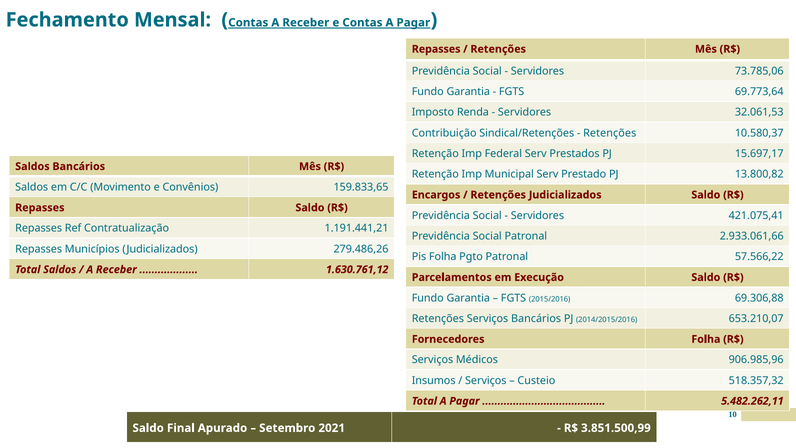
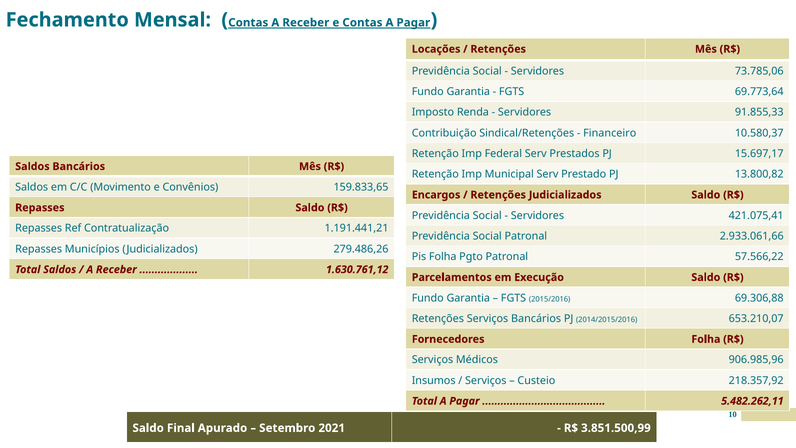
Repasses at (436, 49): Repasses -> Locações
32.061,53: 32.061,53 -> 91.855,33
Retenções at (610, 133): Retenções -> Financeiro
518.357,32: 518.357,32 -> 218.357,92
